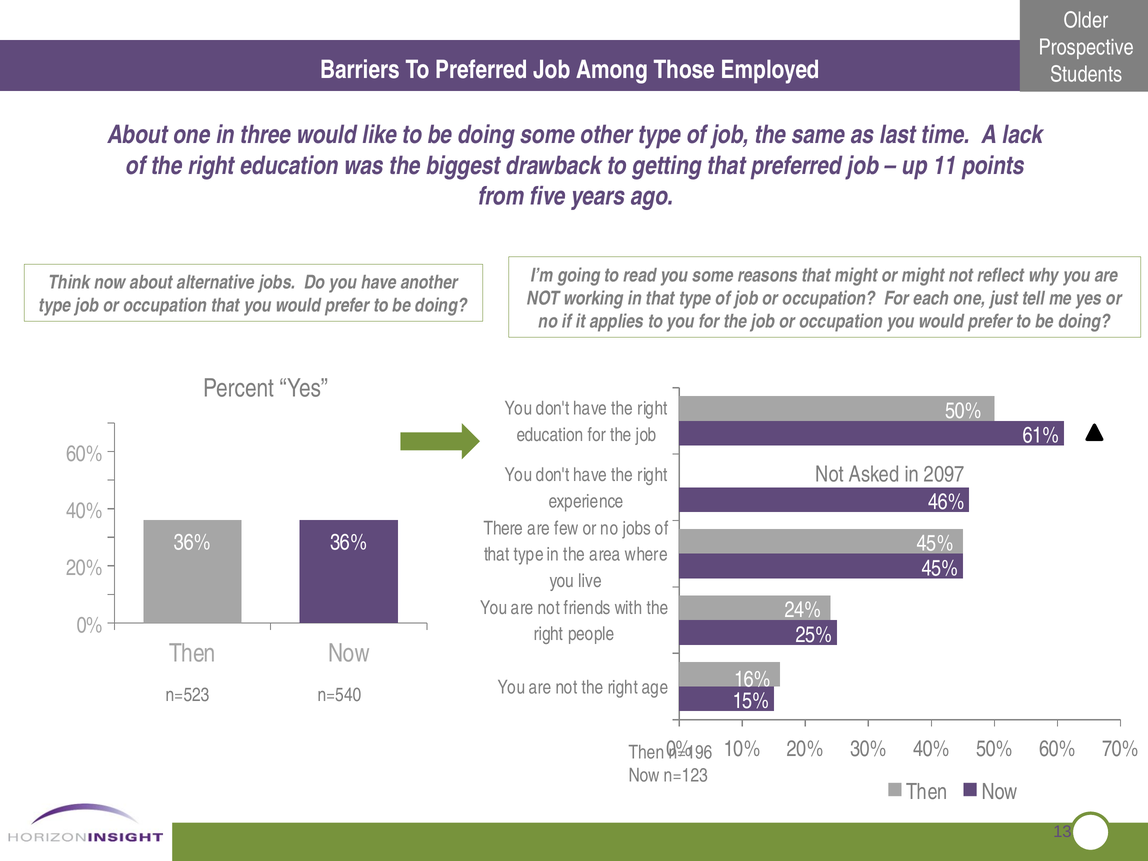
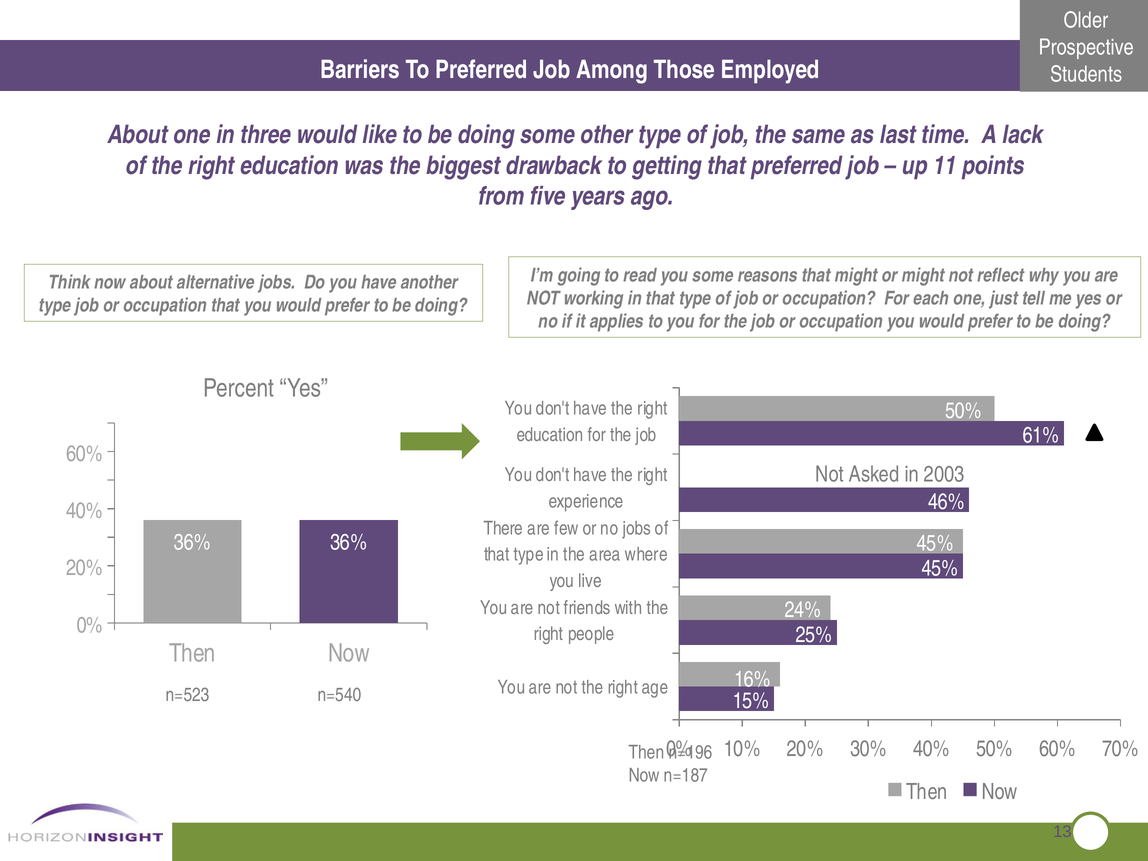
2097: 2097 -> 2003
n=123: n=123 -> n=187
